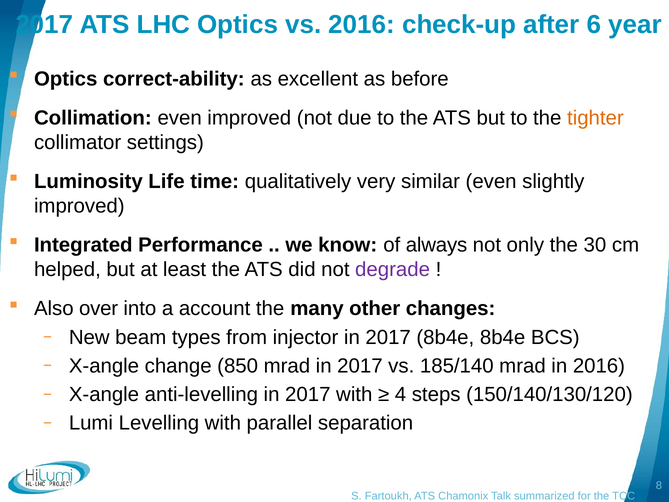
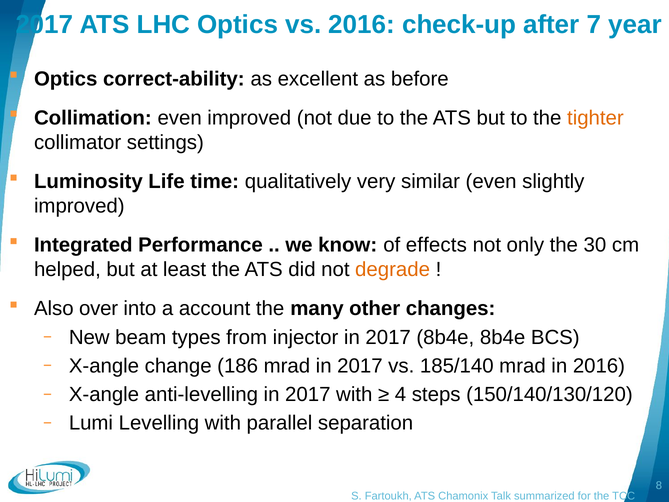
6: 6 -> 7
always: always -> effects
degrade colour: purple -> orange
850: 850 -> 186
